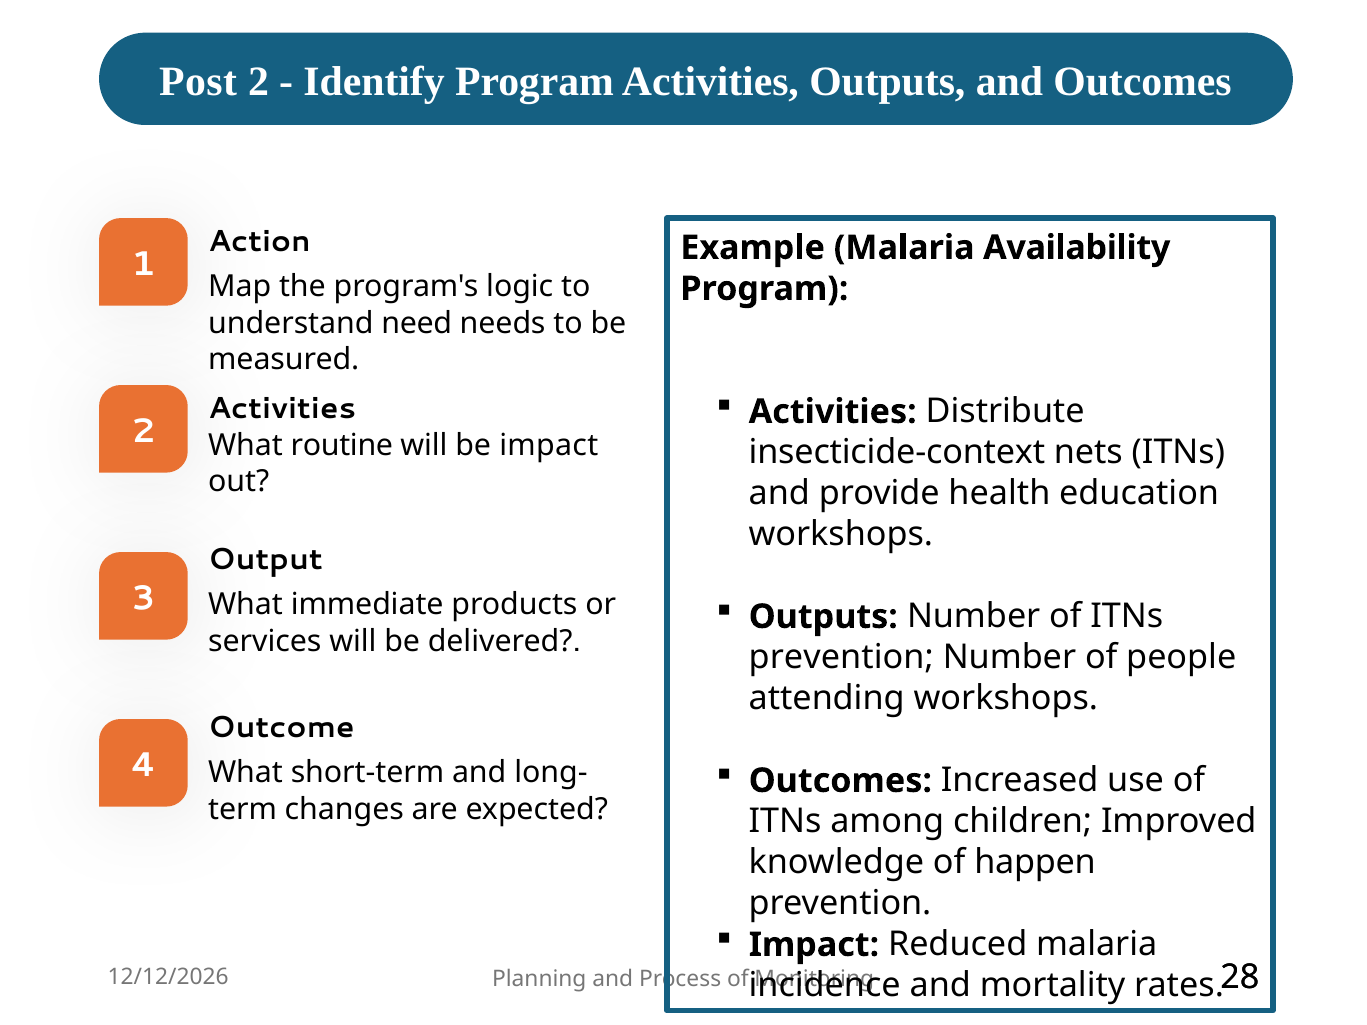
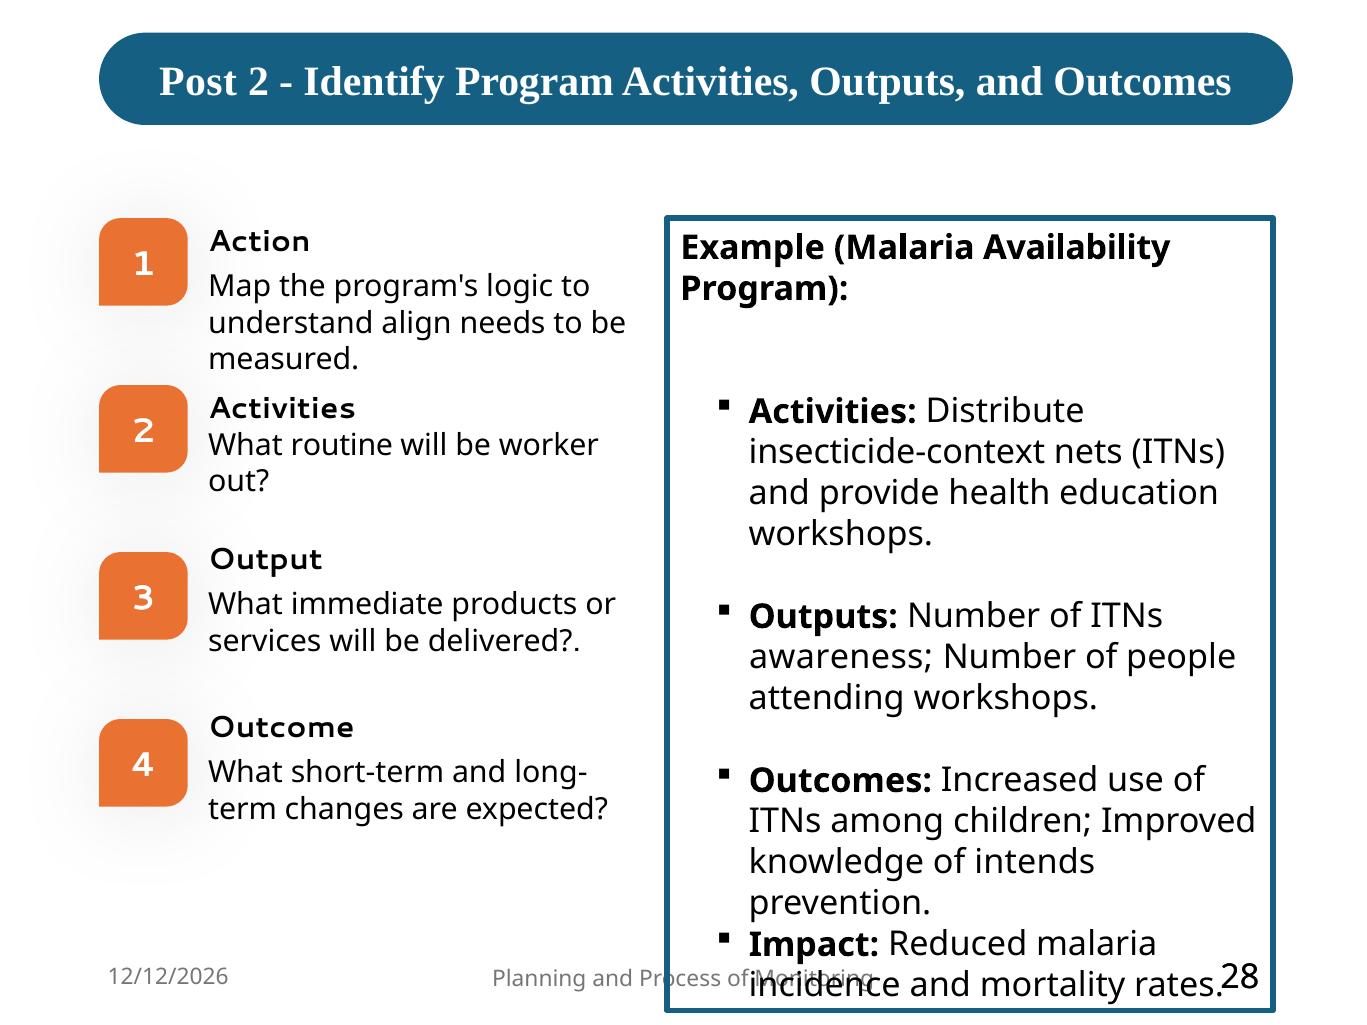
need: need -> align
be impact: impact -> worker
prevention at (841, 658): prevention -> awareness
happen: happen -> intends
